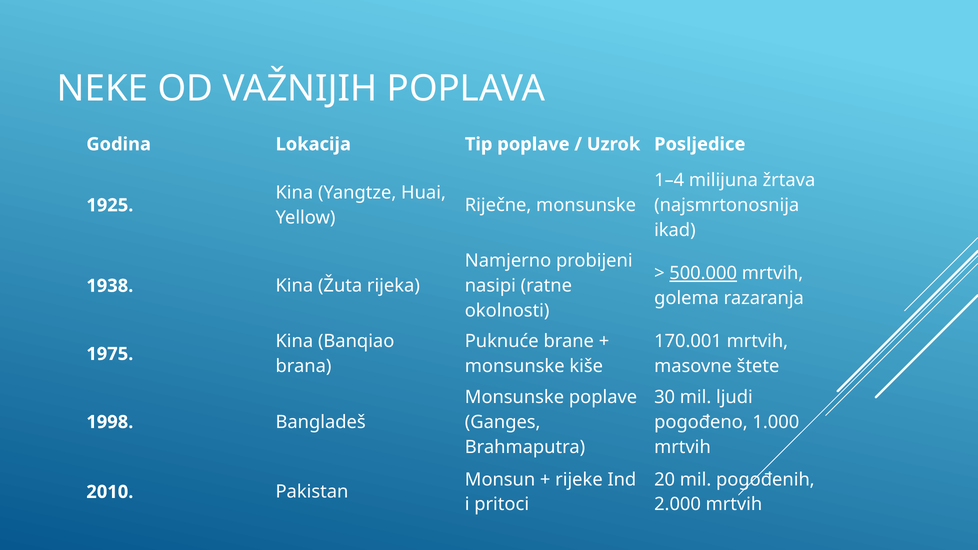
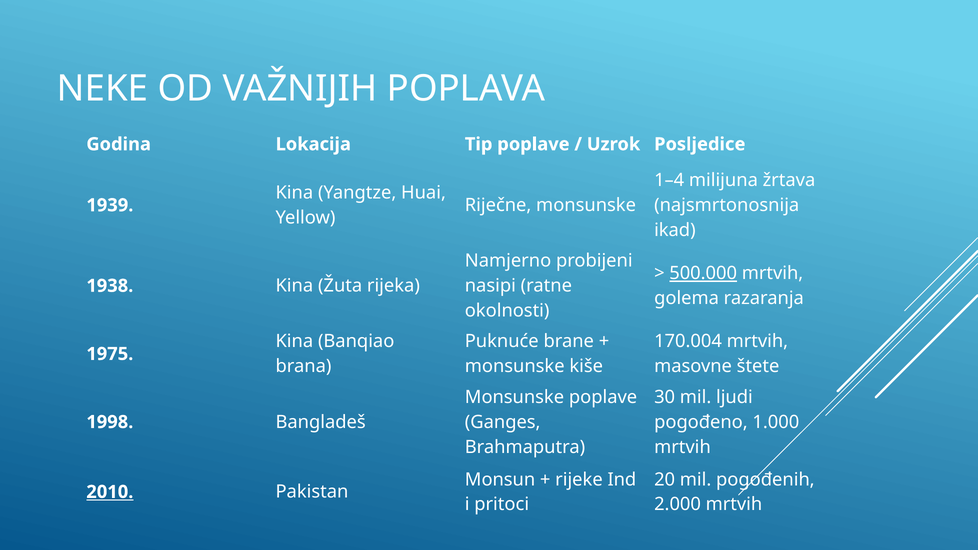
1925: 1925 -> 1939
170.001: 170.001 -> 170.004
2010 underline: none -> present
